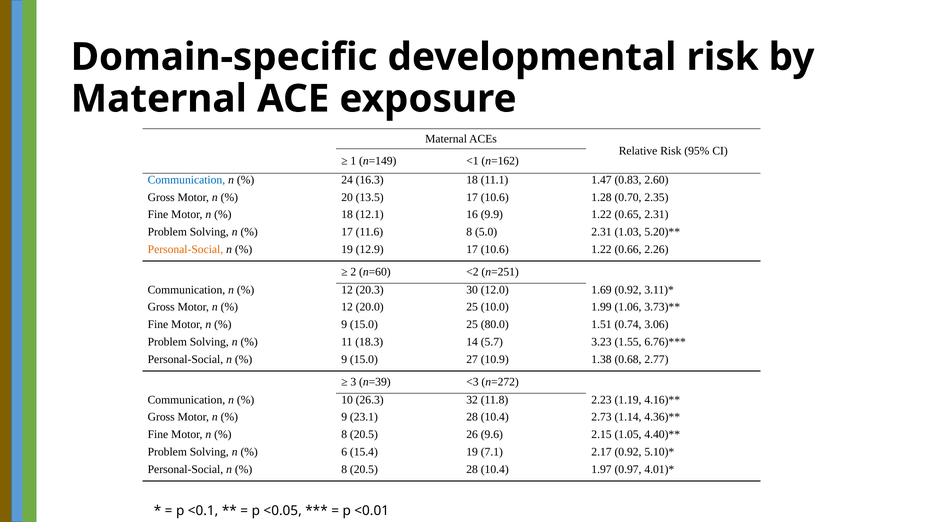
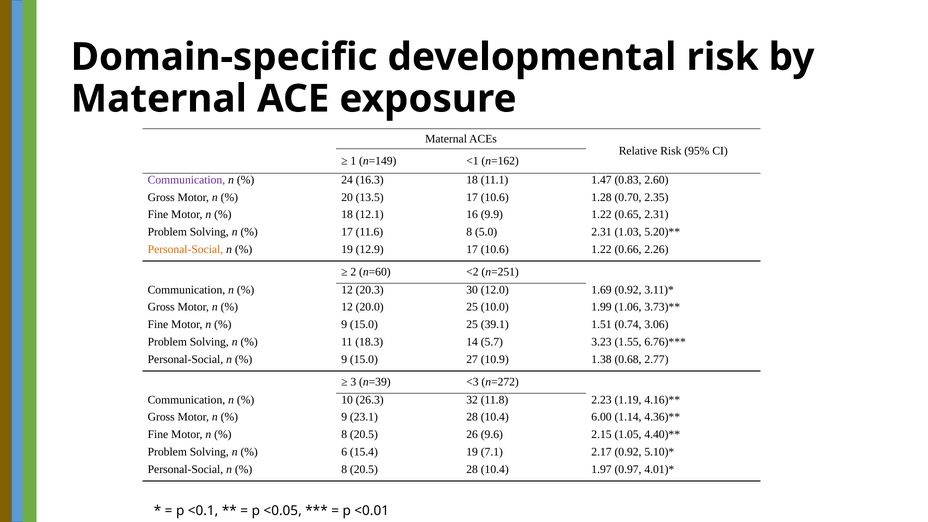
Communication at (186, 180) colour: blue -> purple
80.0: 80.0 -> 39.1
2.73: 2.73 -> 6.00
